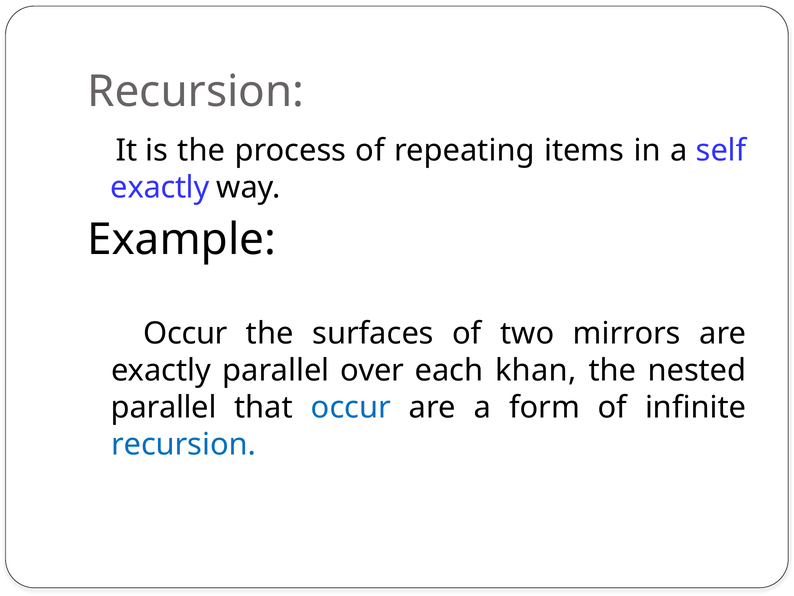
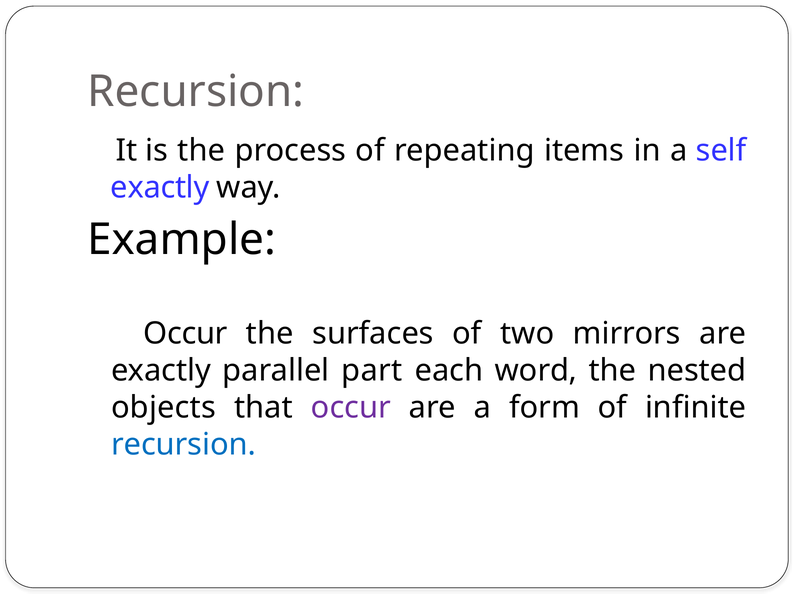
over: over -> part
khan: khan -> word
parallel at (164, 407): parallel -> objects
occur at (351, 407) colour: blue -> purple
